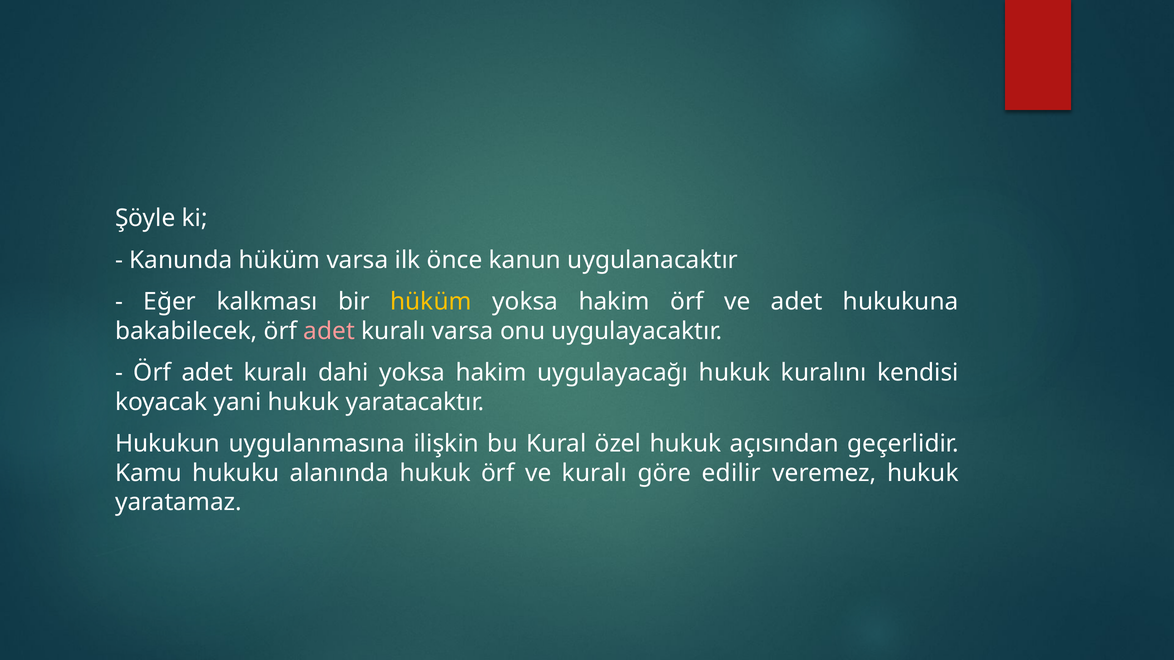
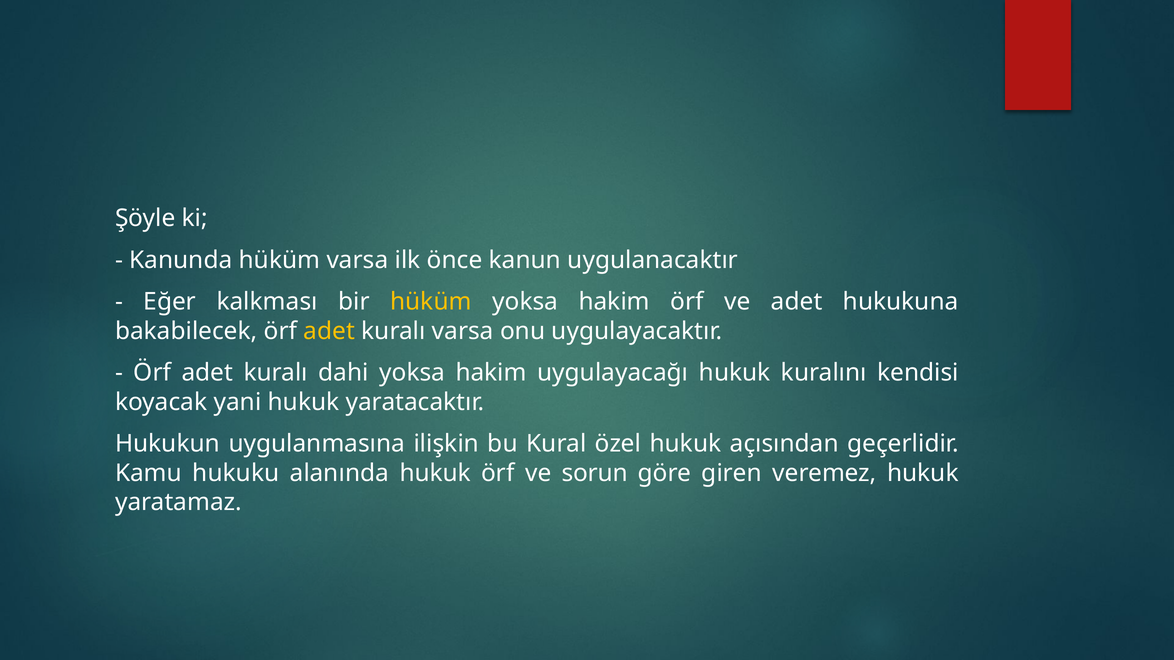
adet at (329, 331) colour: pink -> yellow
ve kuralı: kuralı -> sorun
edilir: edilir -> giren
